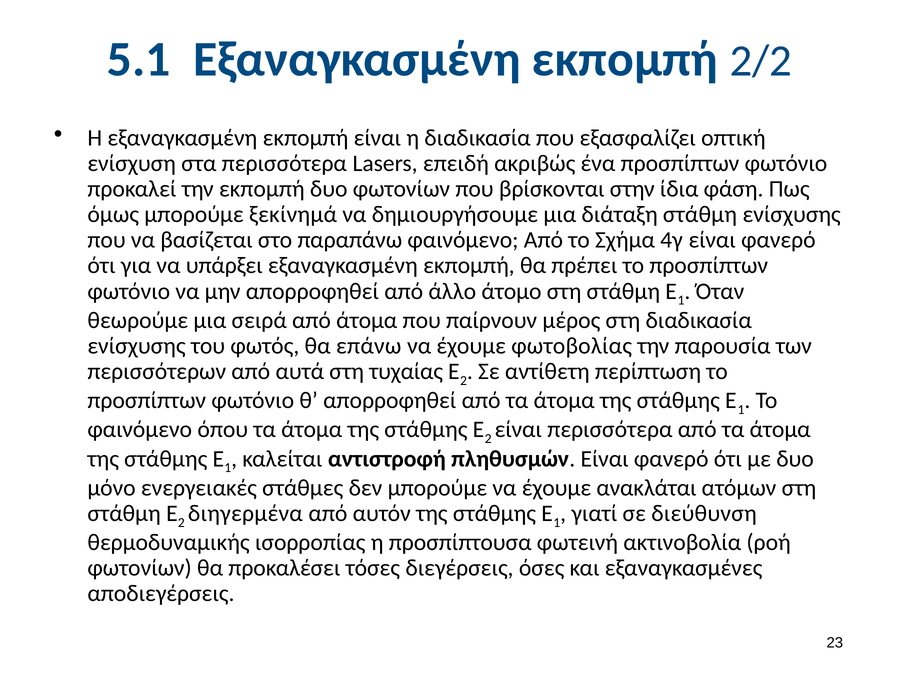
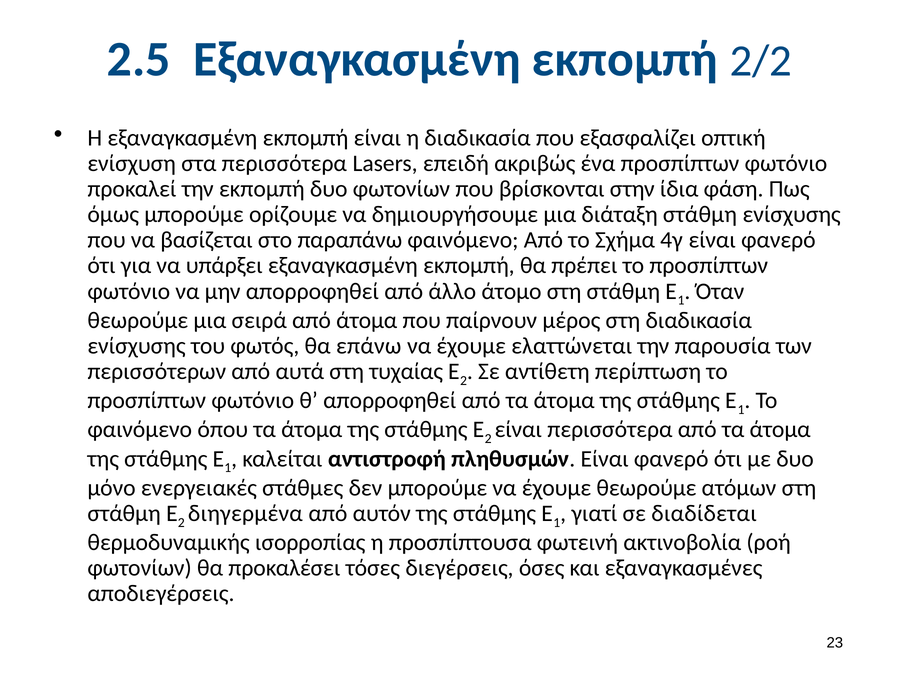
5.1: 5.1 -> 2.5
ξεκίνημά: ξεκίνημά -> ορίζουμε
φωτοβολίας: φωτοβολίας -> ελαττώνεται
έχουμε ανακλάται: ανακλάται -> θεωρούμε
διεύθυνση: διεύθυνση -> διαδίδεται
